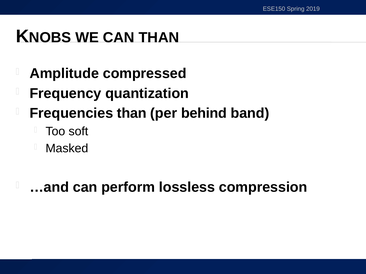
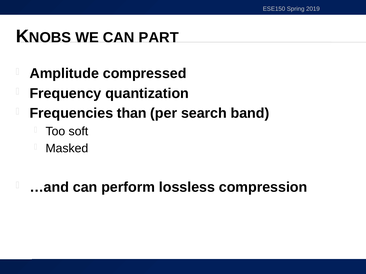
CAN THAN: THAN -> PART
behind: behind -> search
